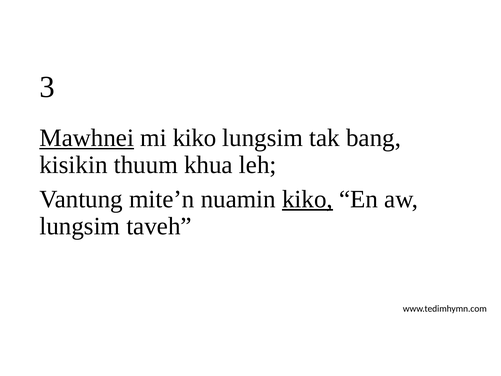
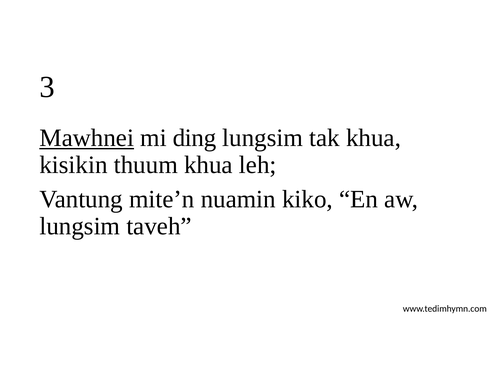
mi kiko: kiko -> ding
tak bang: bang -> khua
kiko at (307, 199) underline: present -> none
